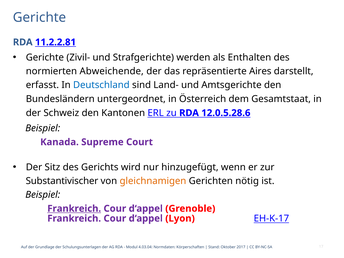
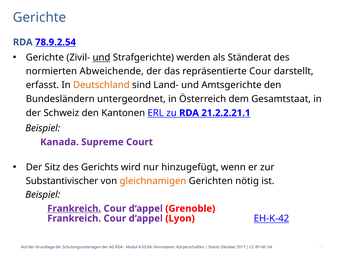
11.2.2.81: 11.2.2.81 -> 78.9.2.54
und at (101, 58) underline: none -> present
Enthalten: Enthalten -> Ständerat
repräsentierte Aires: Aires -> Cour
Deutschland colour: blue -> orange
12.0.5.28.6: 12.0.5.28.6 -> 21.2.2.21.1
EH-K-17: EH-K-17 -> EH-K-42
